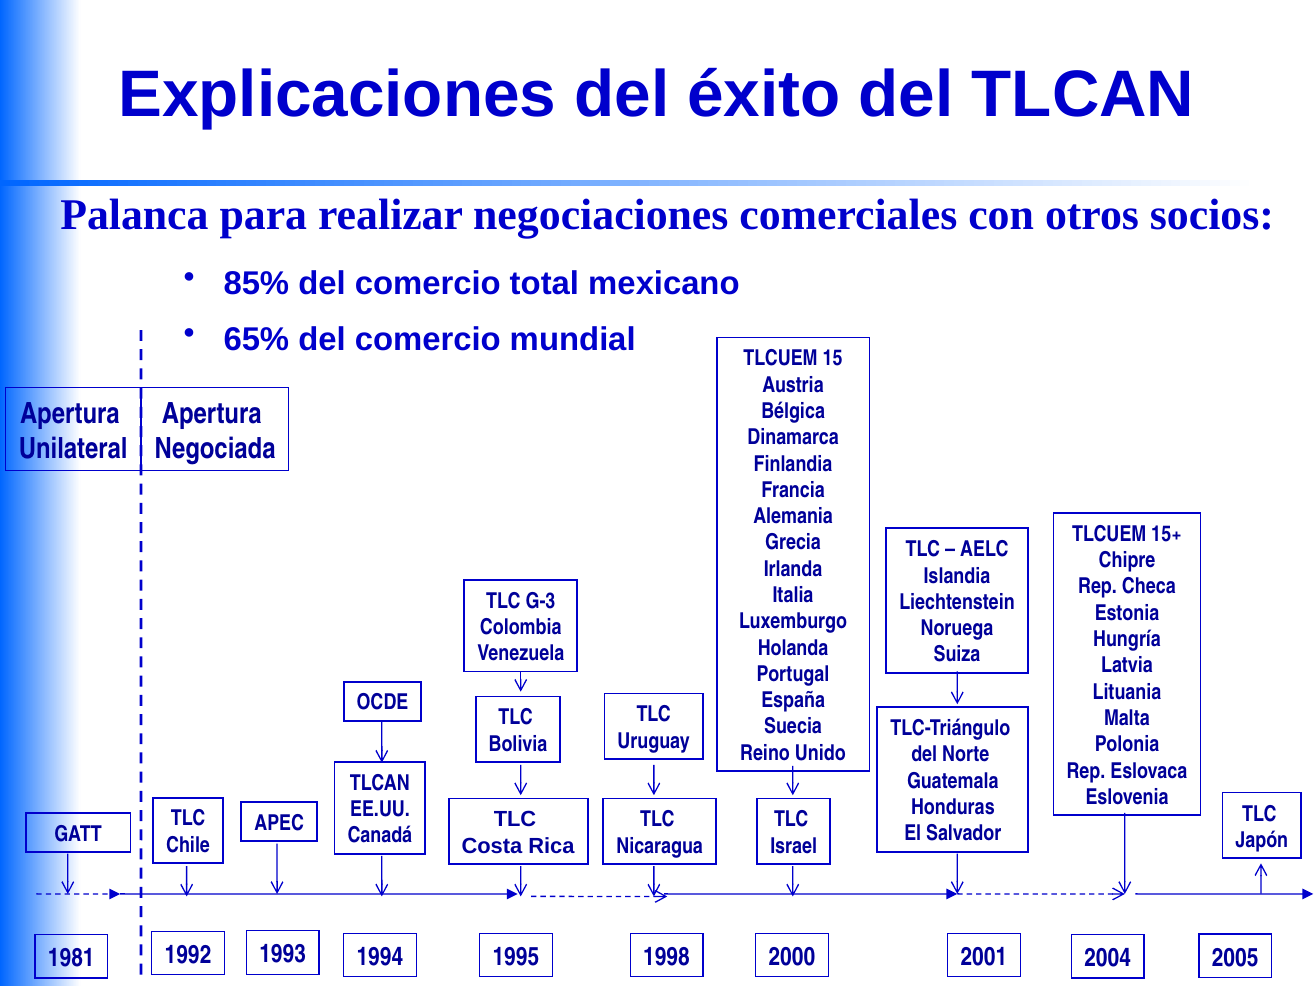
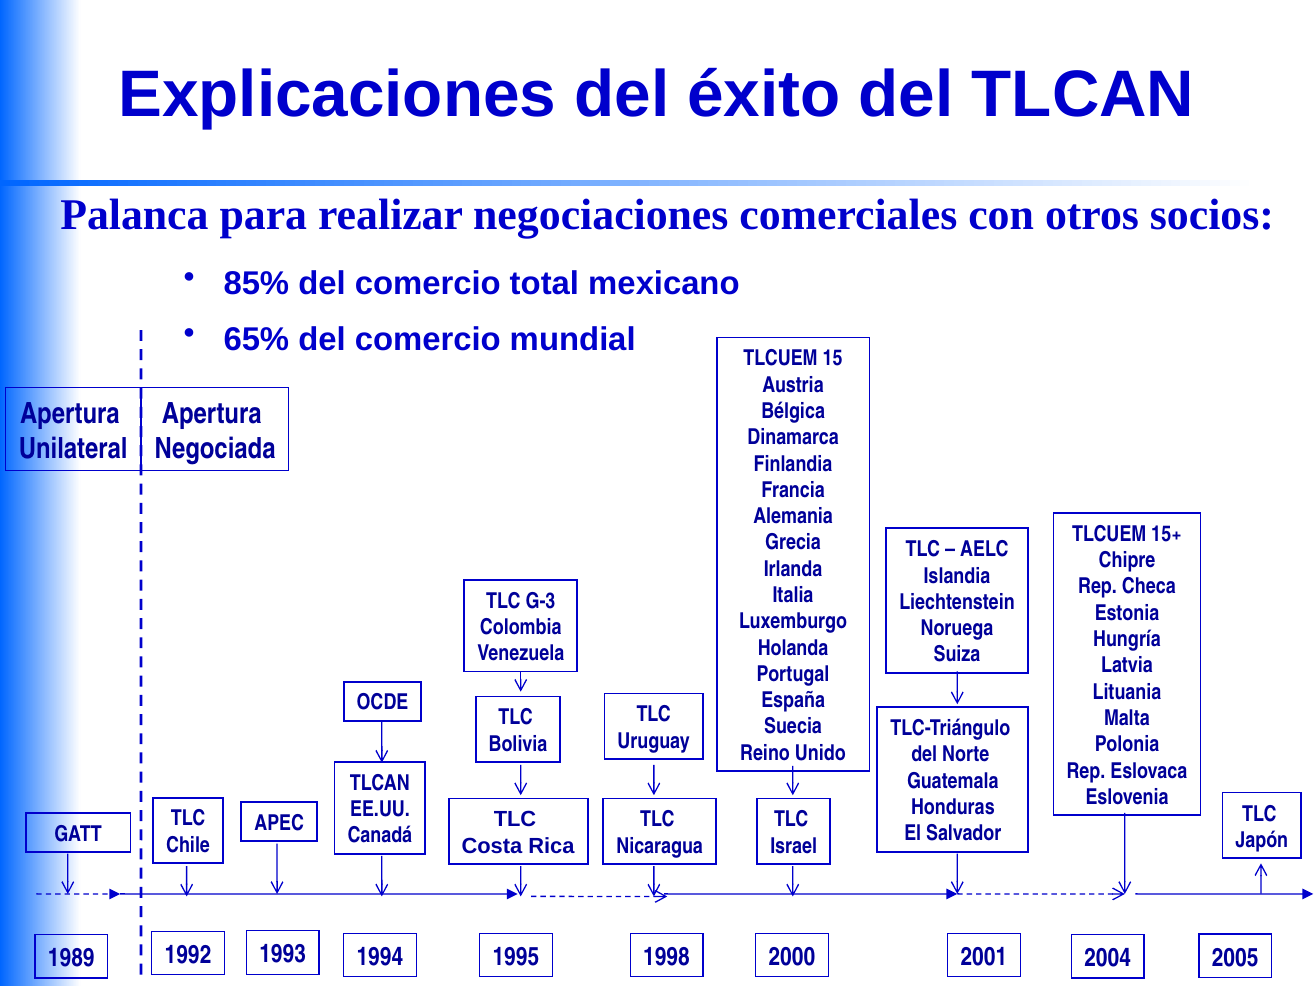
1981: 1981 -> 1989
